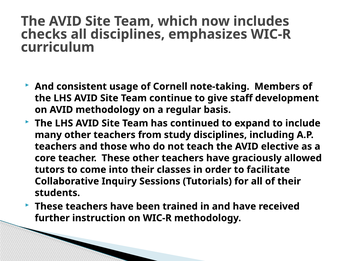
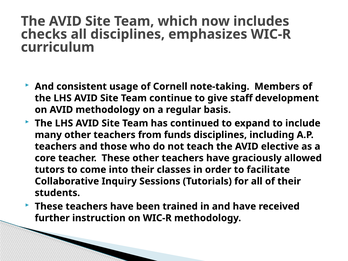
study: study -> funds
